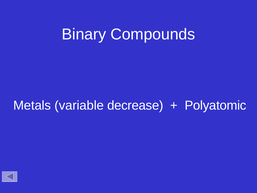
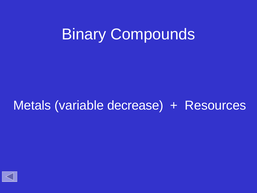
Polyatomic: Polyatomic -> Resources
